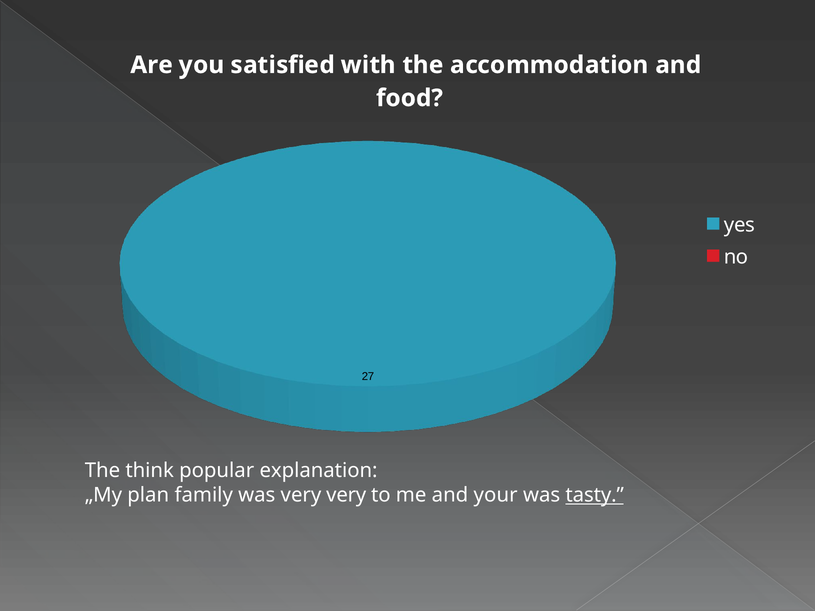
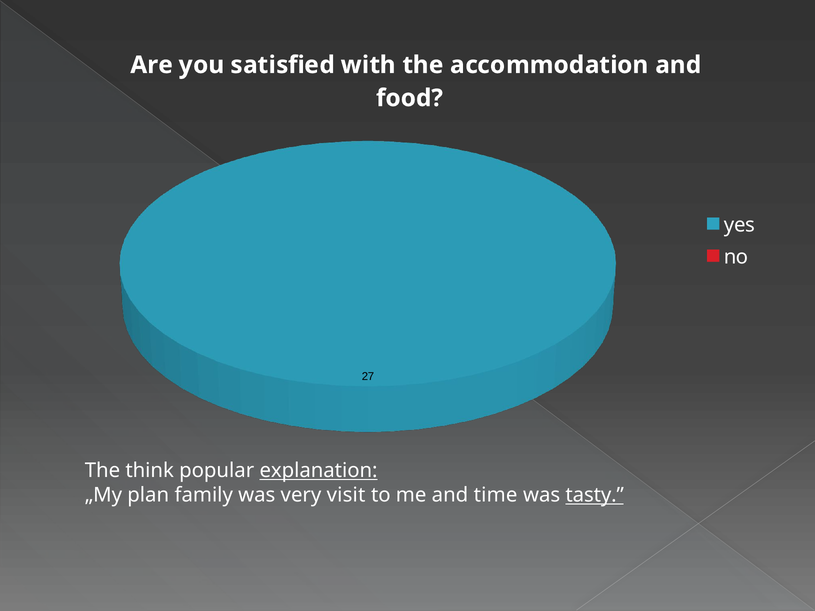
explanation underline: none -> present
very very: very -> visit
your: your -> time
